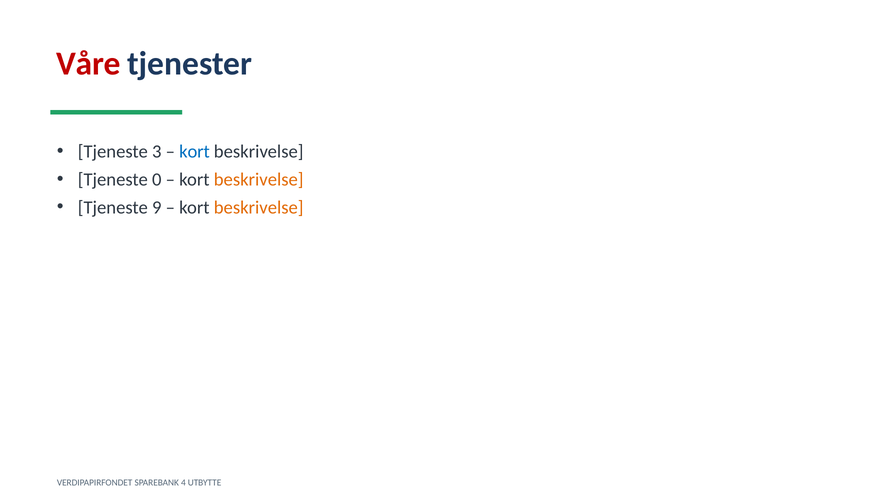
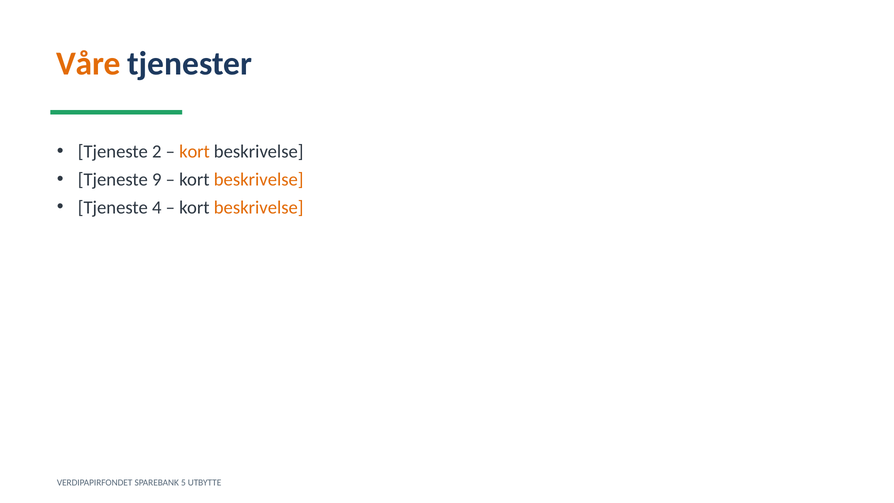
Våre colour: red -> orange
3: 3 -> 2
kort at (194, 151) colour: blue -> orange
0: 0 -> 9
9: 9 -> 4
4: 4 -> 5
